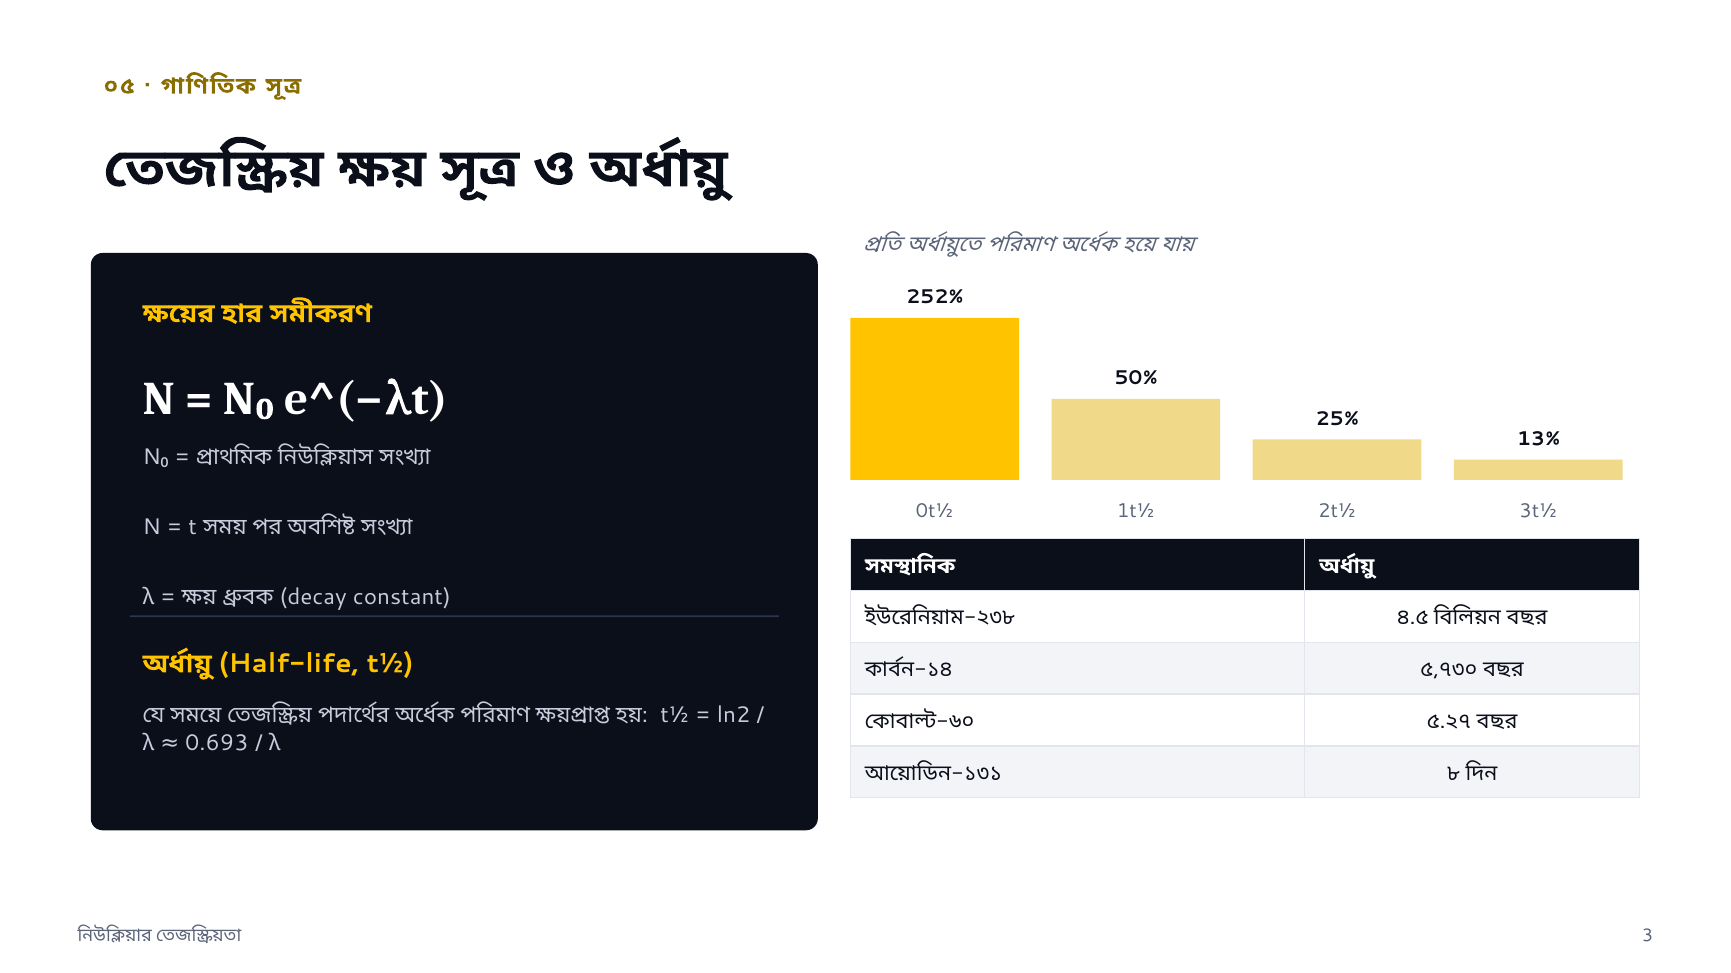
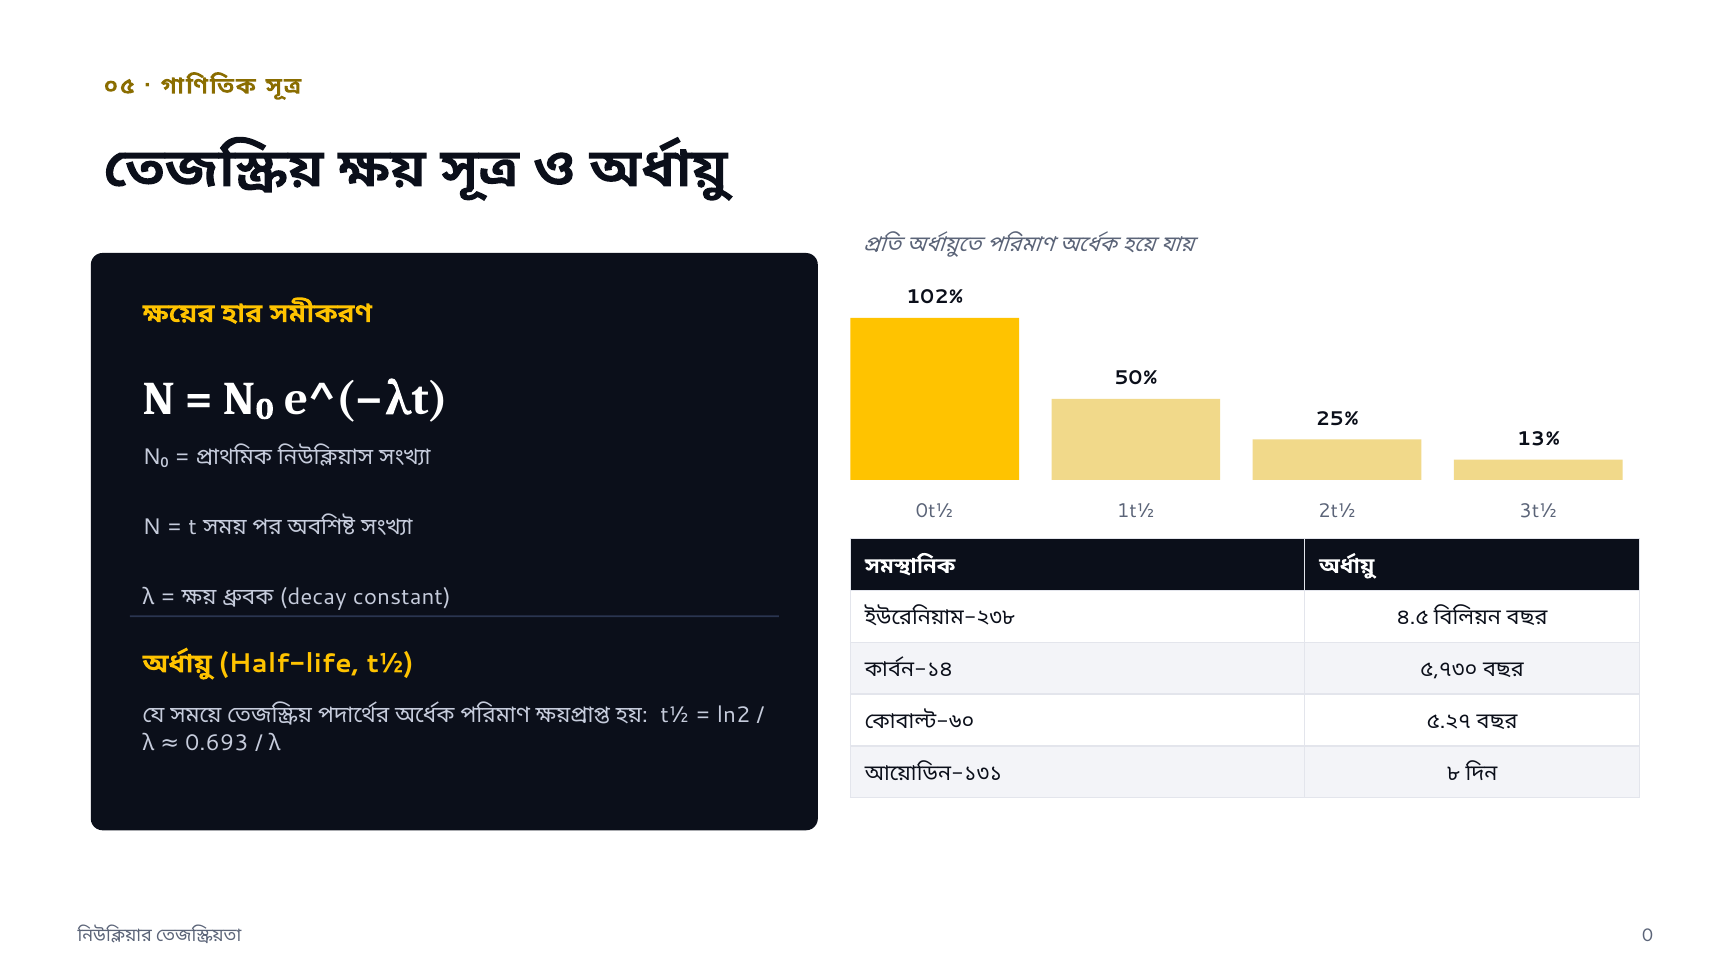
252%: 252% -> 102%
3: 3 -> 0
